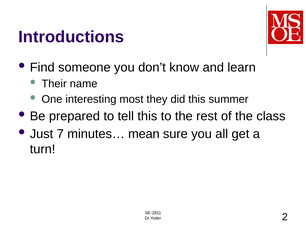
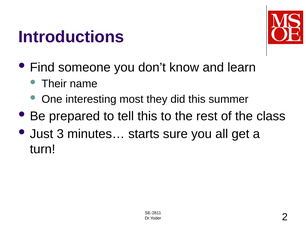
7: 7 -> 3
mean: mean -> starts
